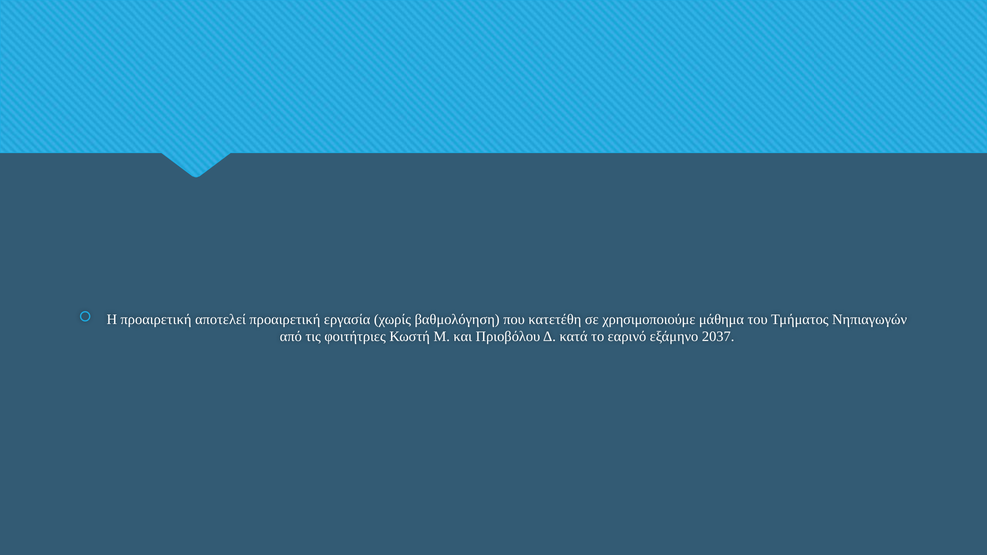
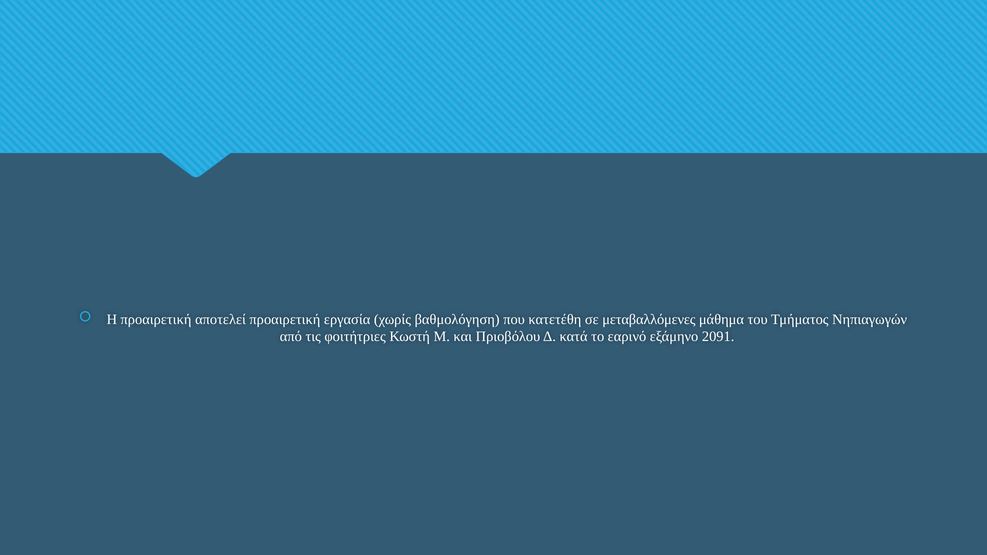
χρησιμοποιούμε: χρησιμοποιούμε -> μεταβαλλόμενες
2037: 2037 -> 2091
